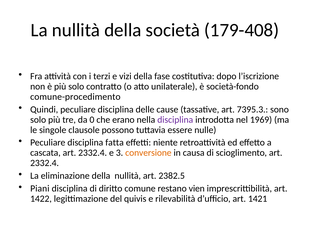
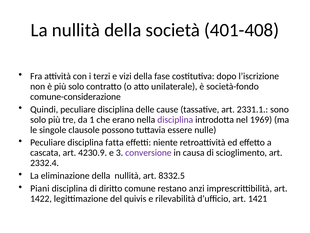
179-408: 179-408 -> 401-408
comune-procedimento: comune-procedimento -> comune-considerazione
7395.3: 7395.3 -> 2331.1
0: 0 -> 1
cascata art 2332.4: 2332.4 -> 4230.9
conversione colour: orange -> purple
2382.5: 2382.5 -> 8332.5
vien: vien -> anzi
